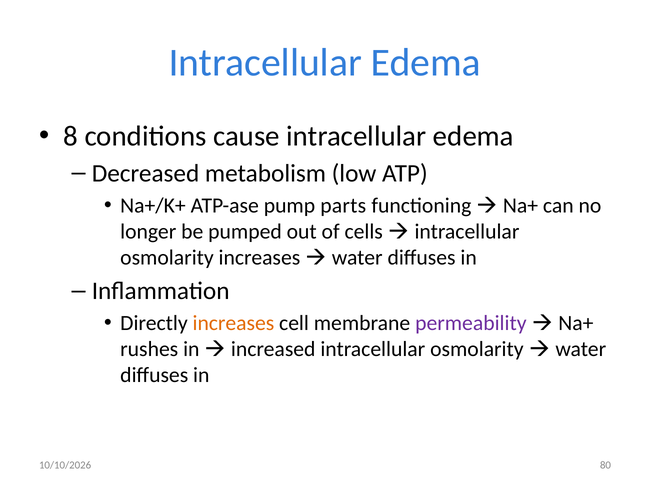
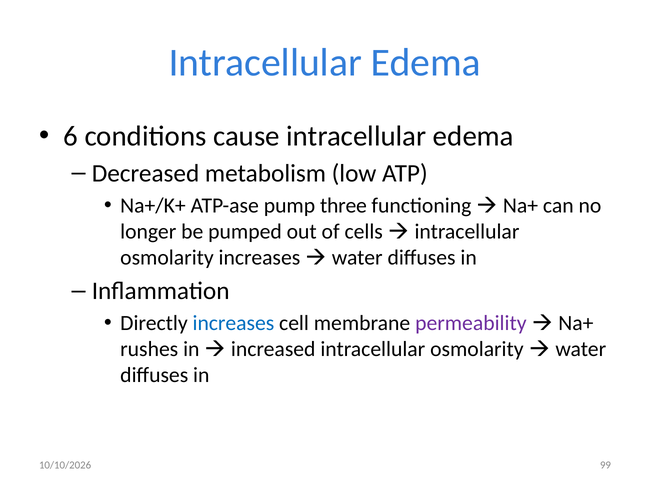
8: 8 -> 6
parts: parts -> three
increases at (233, 324) colour: orange -> blue
80: 80 -> 99
